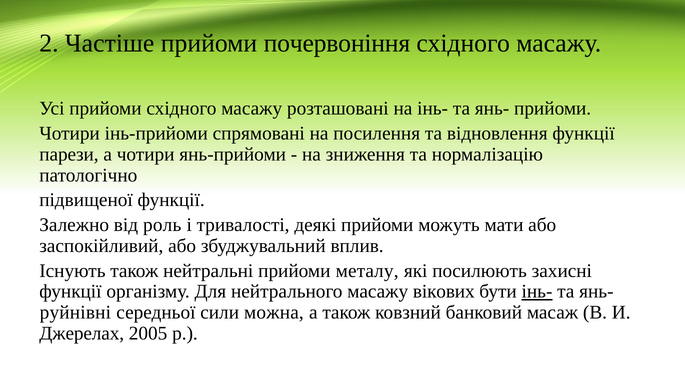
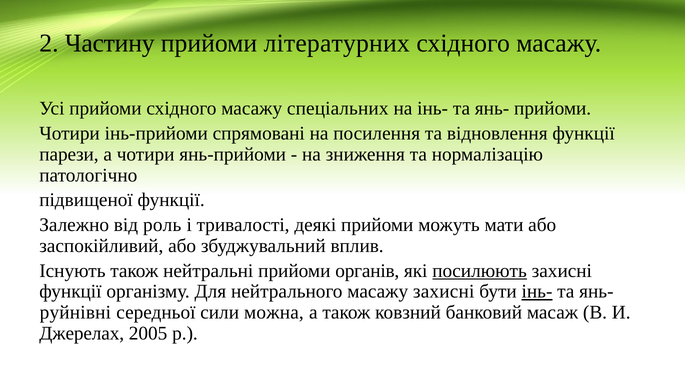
Частіше: Частіше -> Частину
почервоніння: почервоніння -> літературних
розташовані: розташовані -> спеціальних
металу: металу -> органів
посилюють underline: none -> present
масажу вікових: вікових -> захисні
